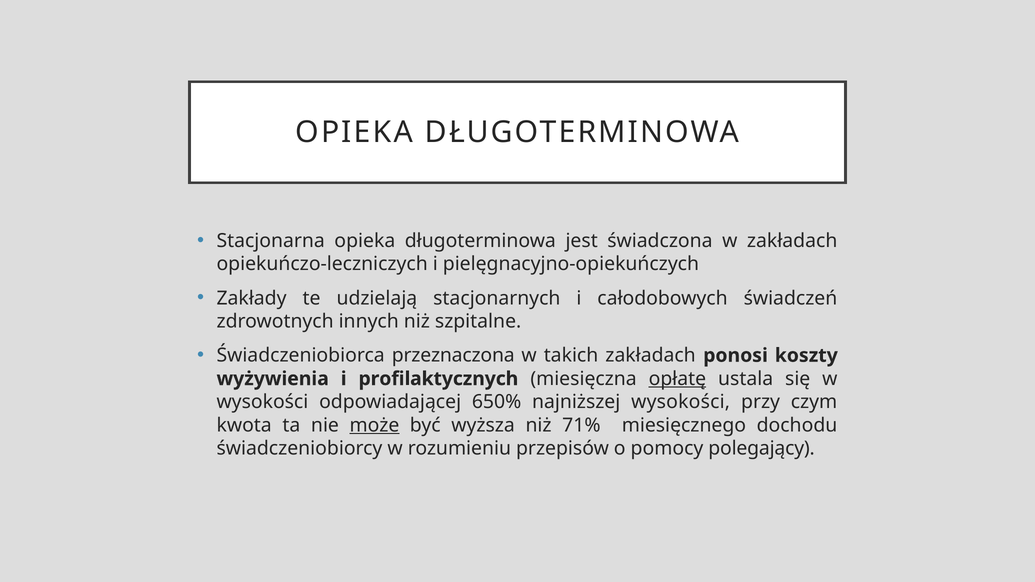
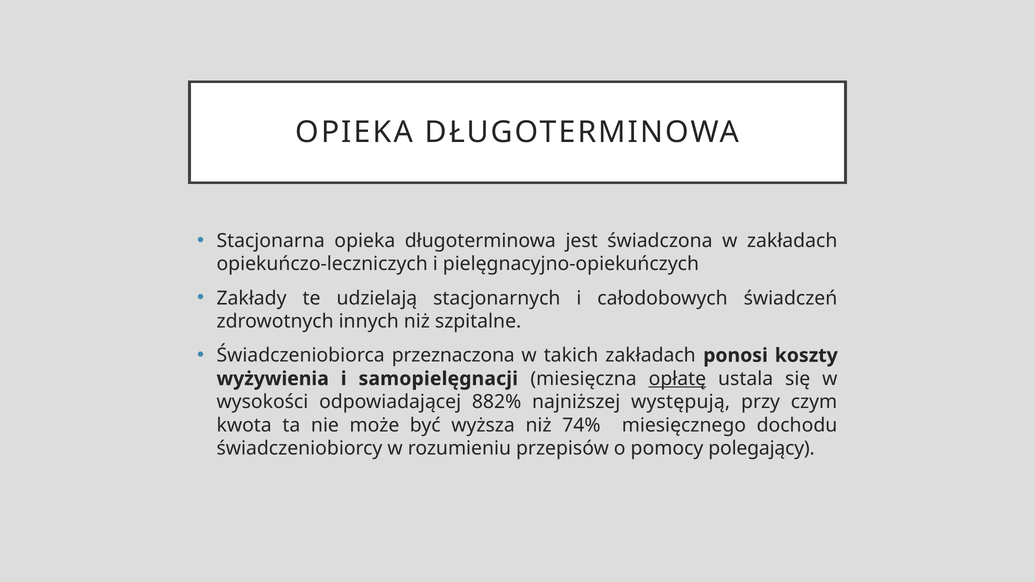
profilaktycznych: profilaktycznych -> samopielęgnacji
650%: 650% -> 882%
najniższej wysokości: wysokości -> występują
może underline: present -> none
71%: 71% -> 74%
